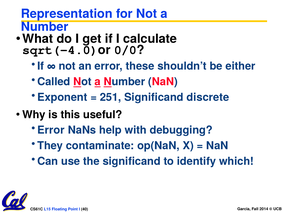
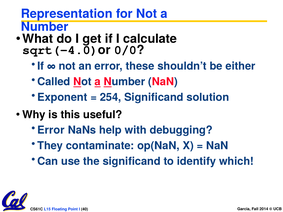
251: 251 -> 254
discrete: discrete -> solution
